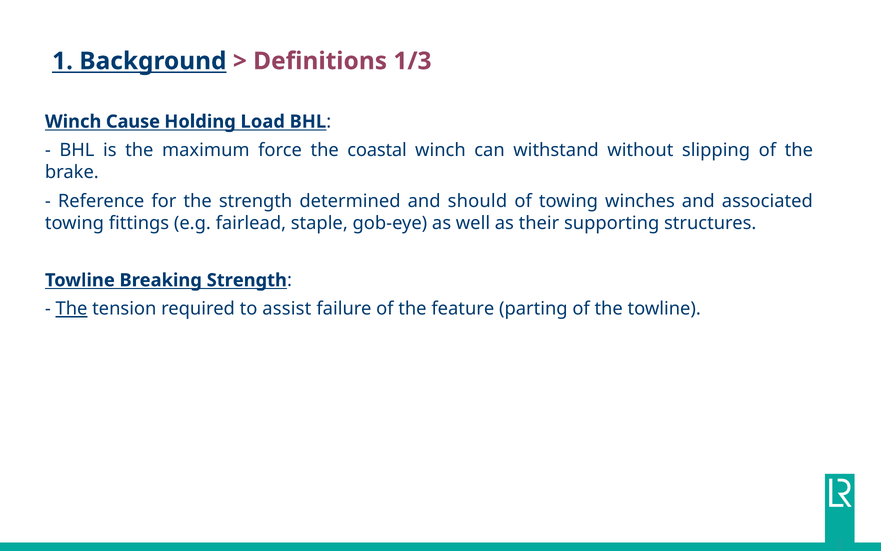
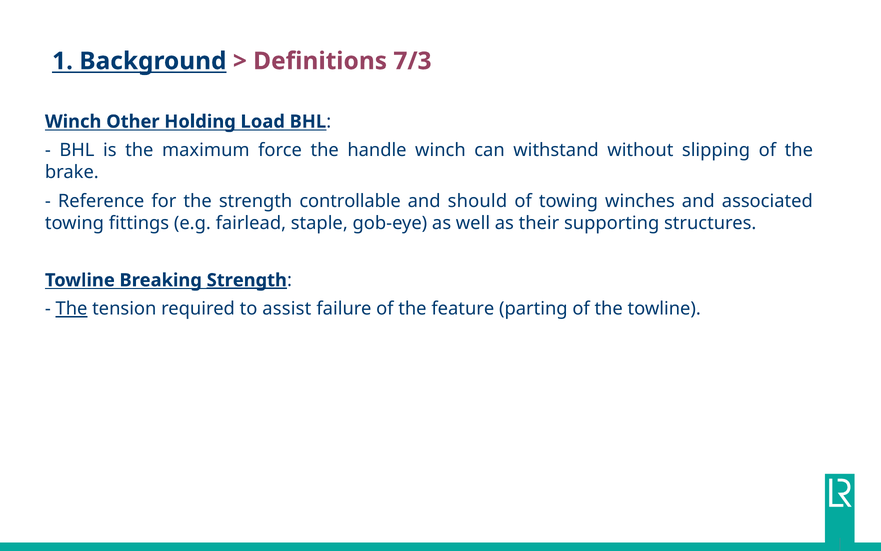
1/3: 1/3 -> 7/3
Cause: Cause -> Other
coastal: coastal -> handle
determined: determined -> controllable
Strength at (247, 280) underline: none -> present
